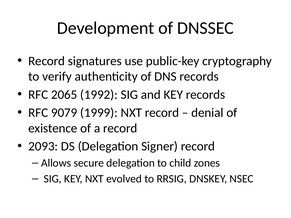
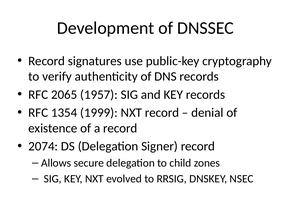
1992: 1992 -> 1957
9079: 9079 -> 1354
2093: 2093 -> 2074
